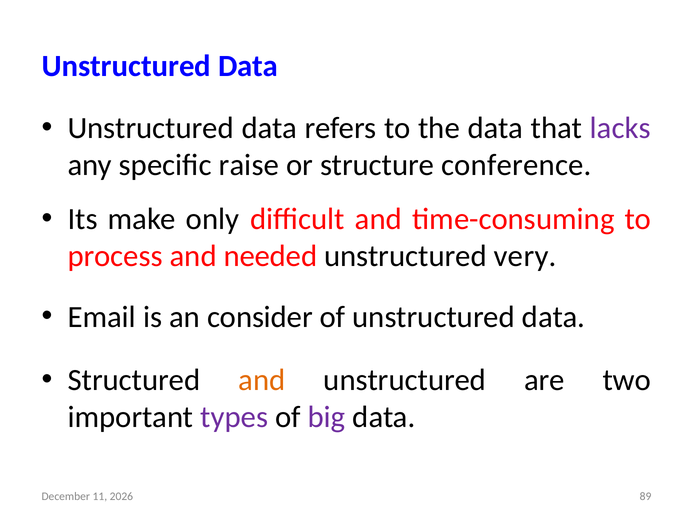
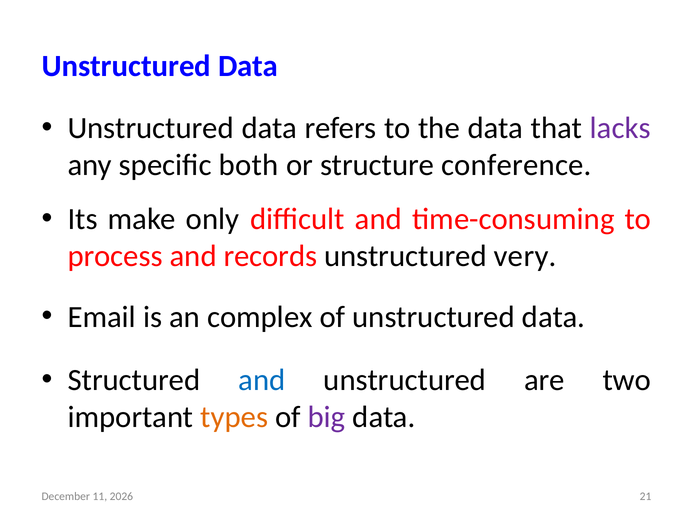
raise: raise -> both
needed: needed -> records
consider: consider -> complex
and at (262, 380) colour: orange -> blue
types colour: purple -> orange
89: 89 -> 21
